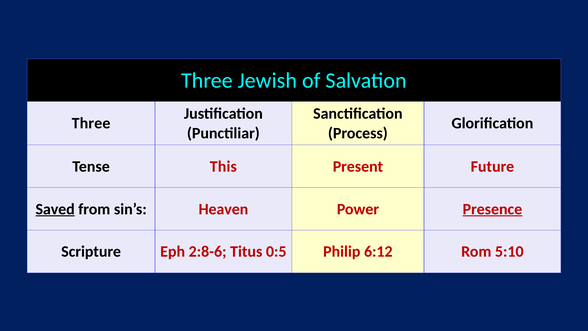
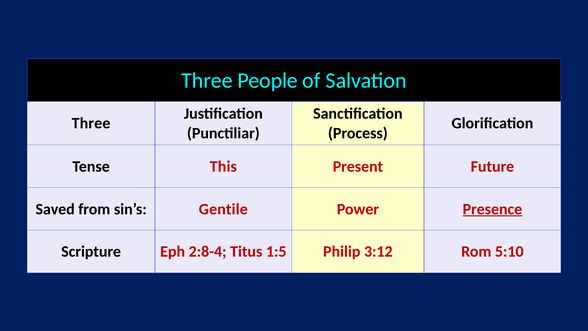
Jewish: Jewish -> People
Saved underline: present -> none
Heaven: Heaven -> Gentile
2:8-6: 2:8-6 -> 2:8-4
0:5: 0:5 -> 1:5
6:12: 6:12 -> 3:12
